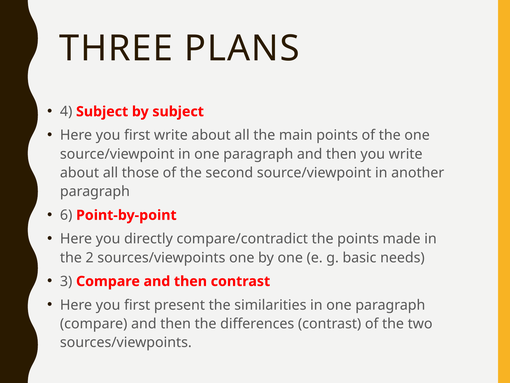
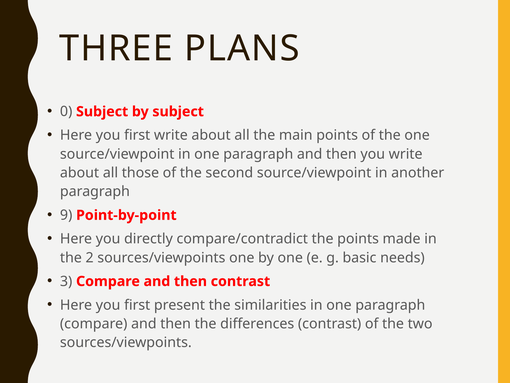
4: 4 -> 0
6: 6 -> 9
